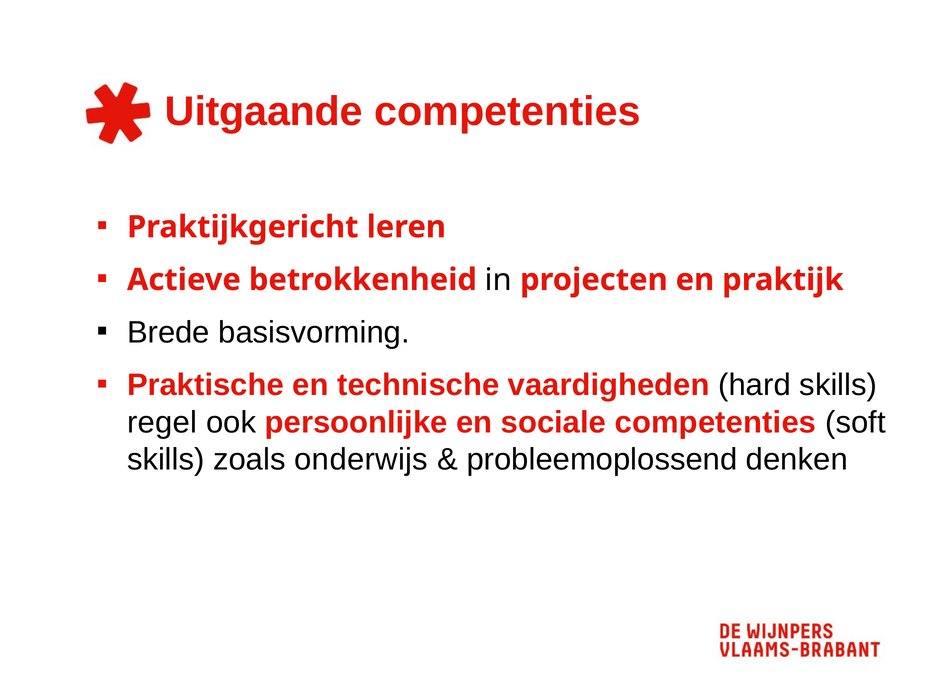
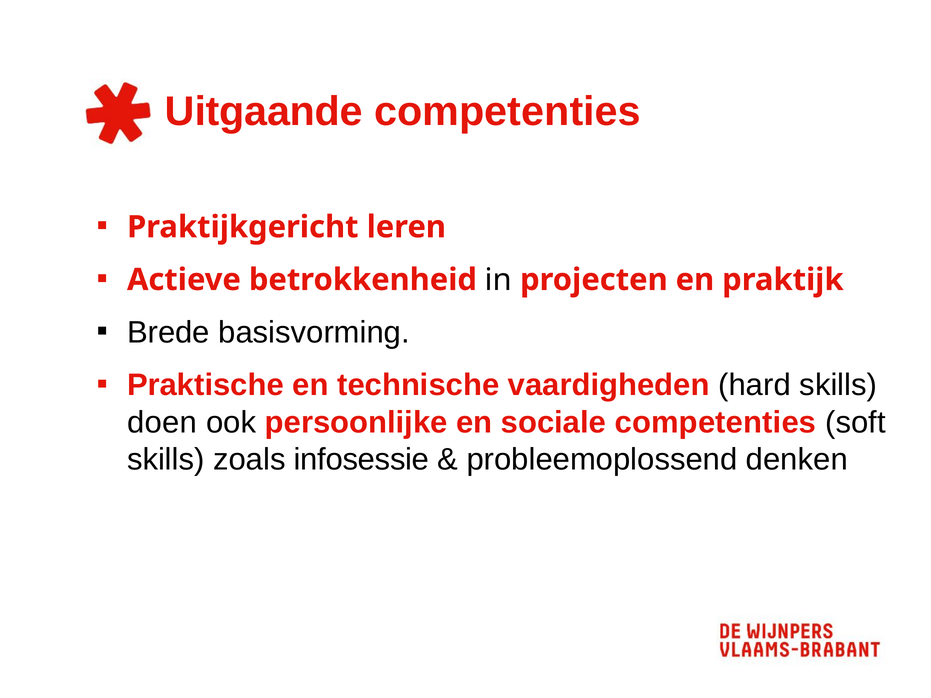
regel: regel -> doen
onderwijs: onderwijs -> infosessie
